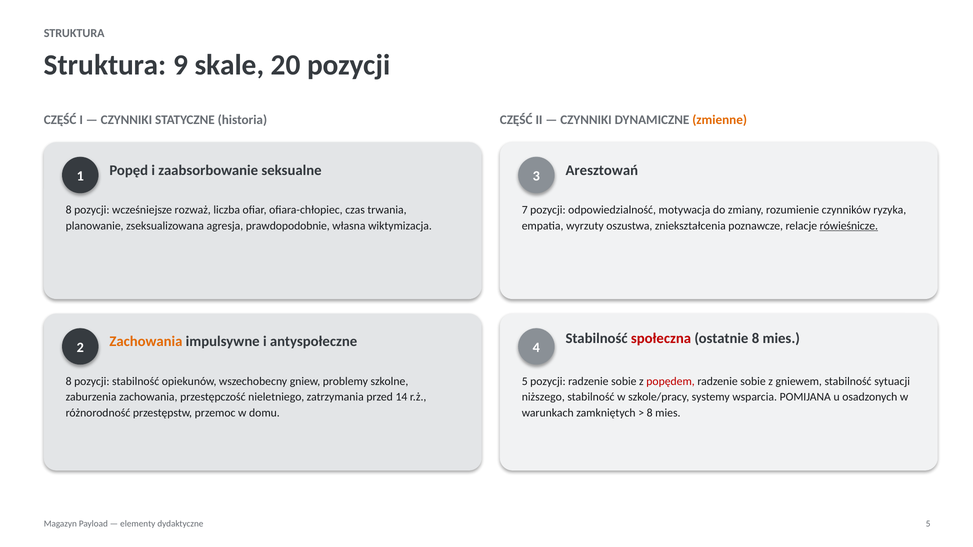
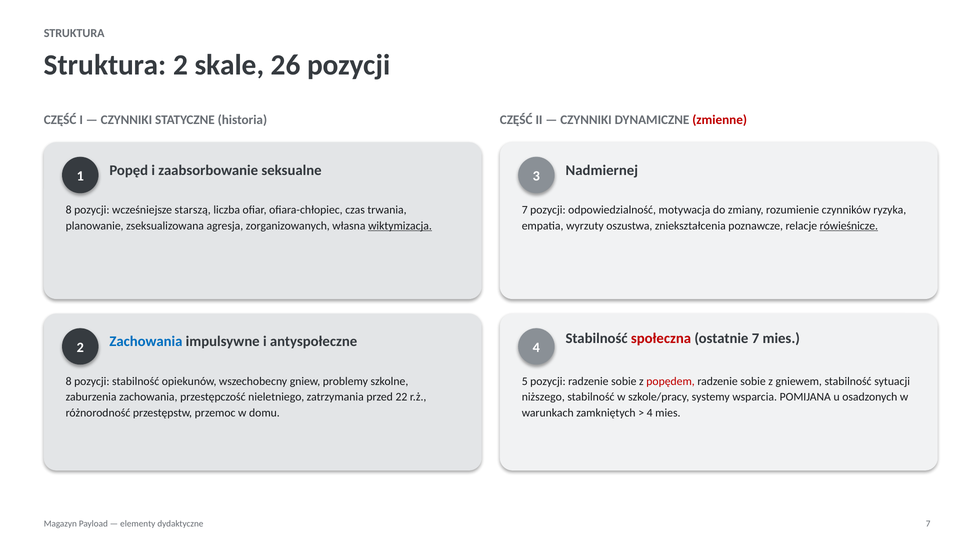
Struktura 9: 9 -> 2
20: 20 -> 26
zmienne colour: orange -> red
Aresztowań: Aresztowań -> Nadmiernej
rozważ: rozważ -> starszą
prawdopodobnie: prawdopodobnie -> zorganizowanych
wiktymizacja underline: none -> present
ostatnie 8: 8 -> 7
Zachowania at (146, 342) colour: orange -> blue
14: 14 -> 22
8 at (650, 413): 8 -> 4
dydaktyczne 5: 5 -> 7
